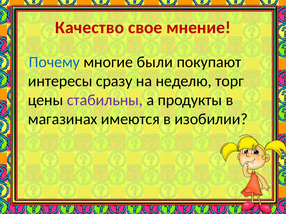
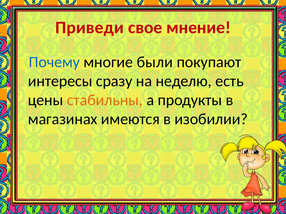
Качество: Качество -> Приведи
торг: торг -> есть
стабильны colour: purple -> orange
